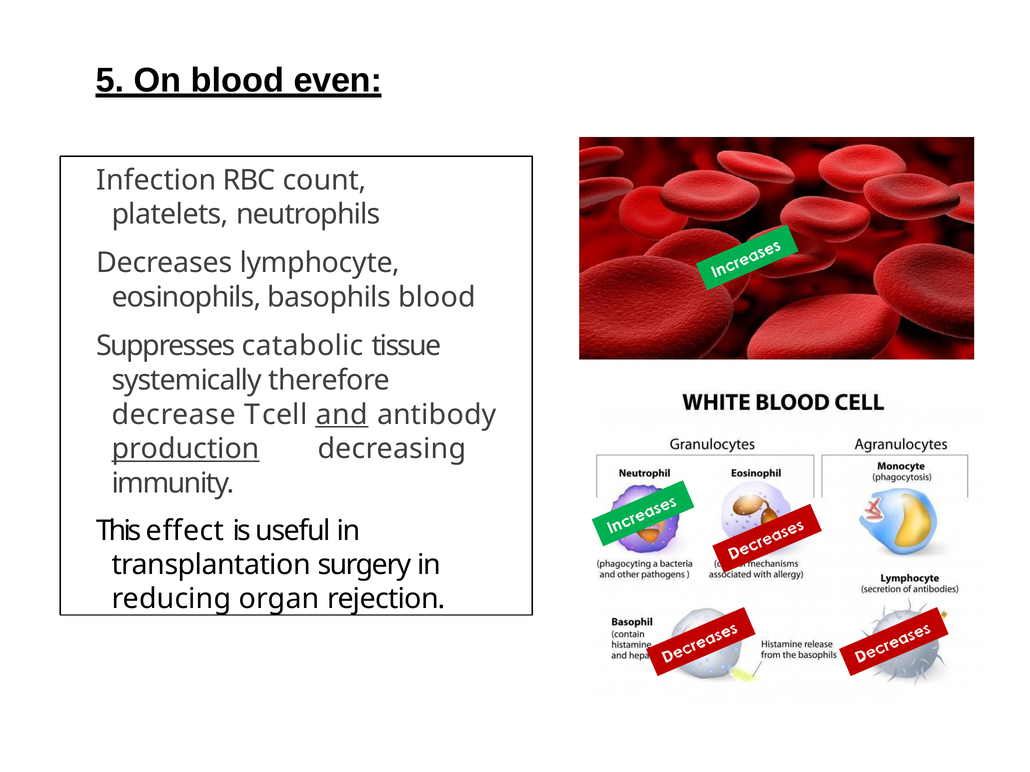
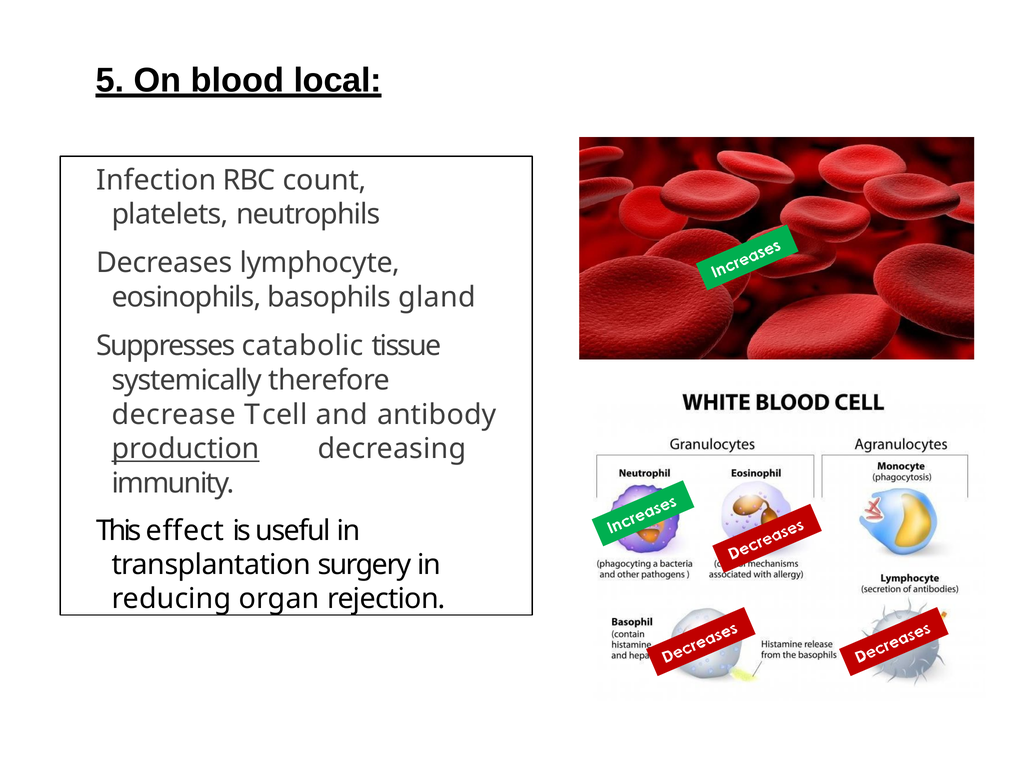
even: even -> local
basophils blood: blood -> gland
and underline: present -> none
